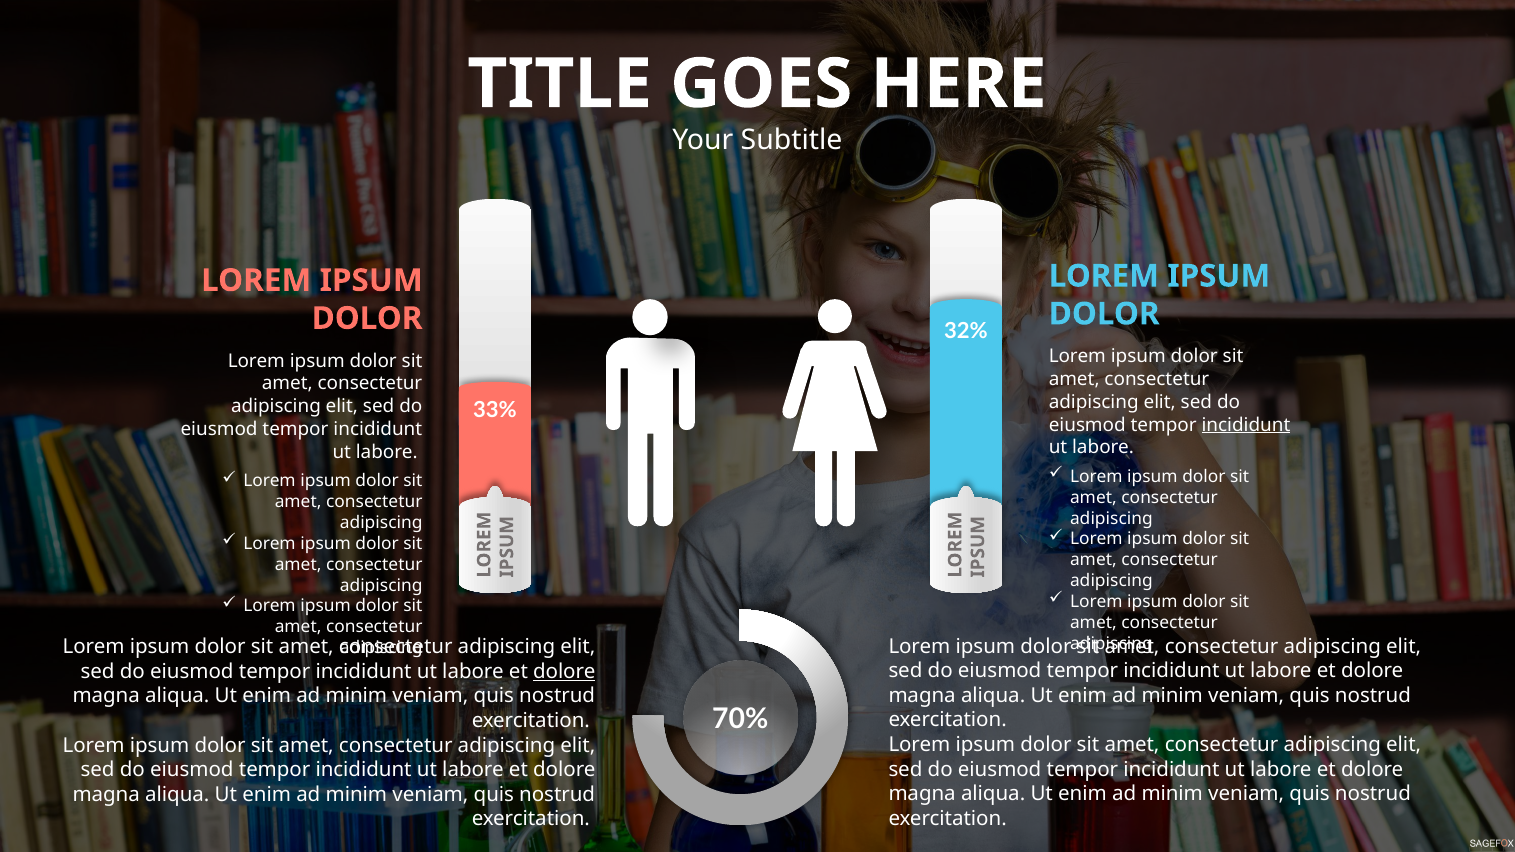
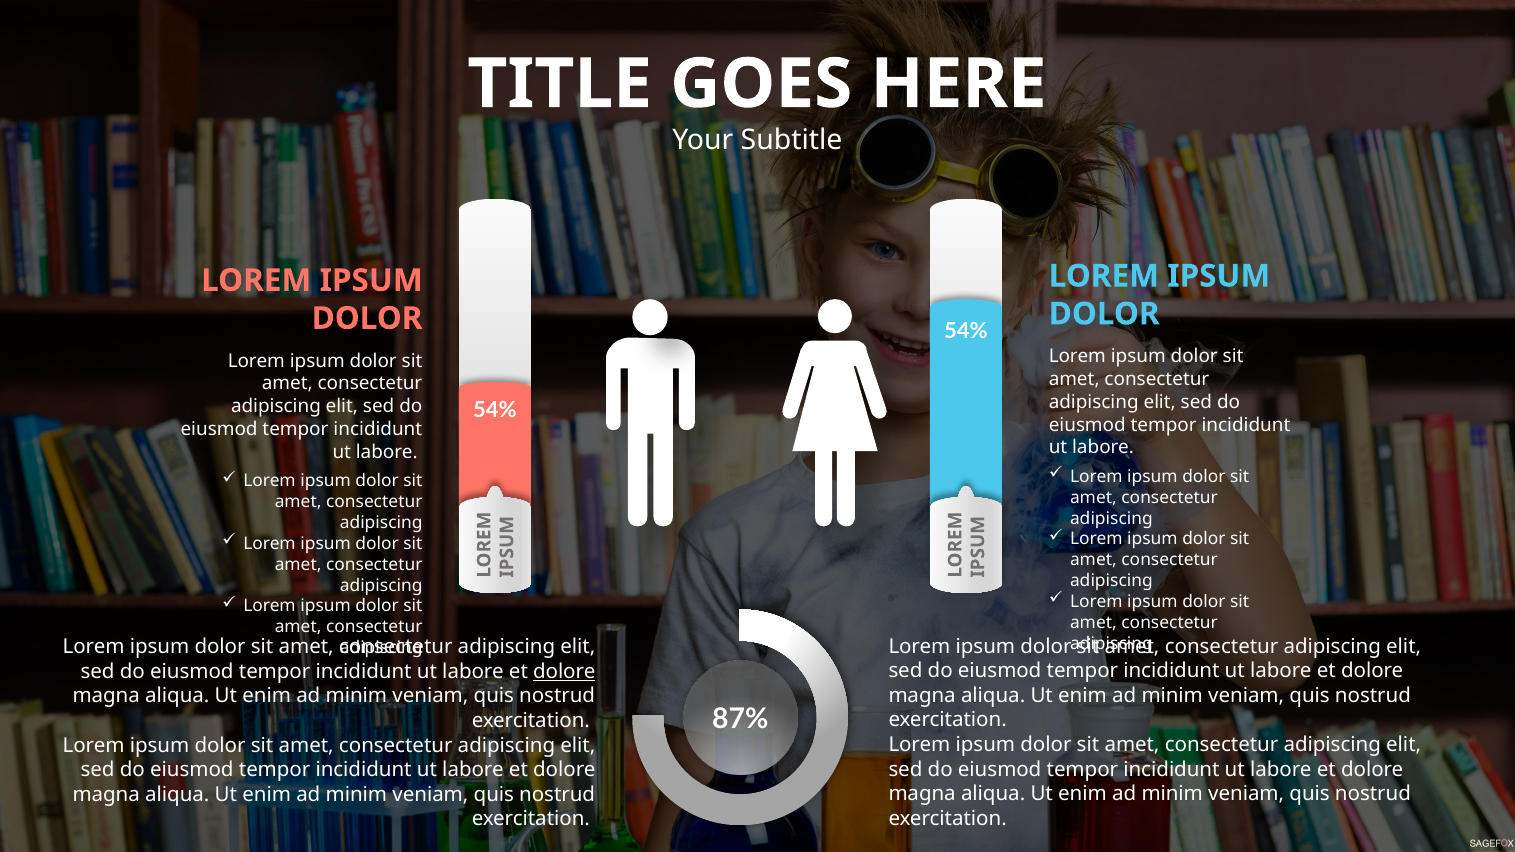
32% at (966, 331): 32% -> 54%
33% at (495, 410): 33% -> 54%
incididunt at (1246, 425) underline: present -> none
70%: 70% -> 87%
